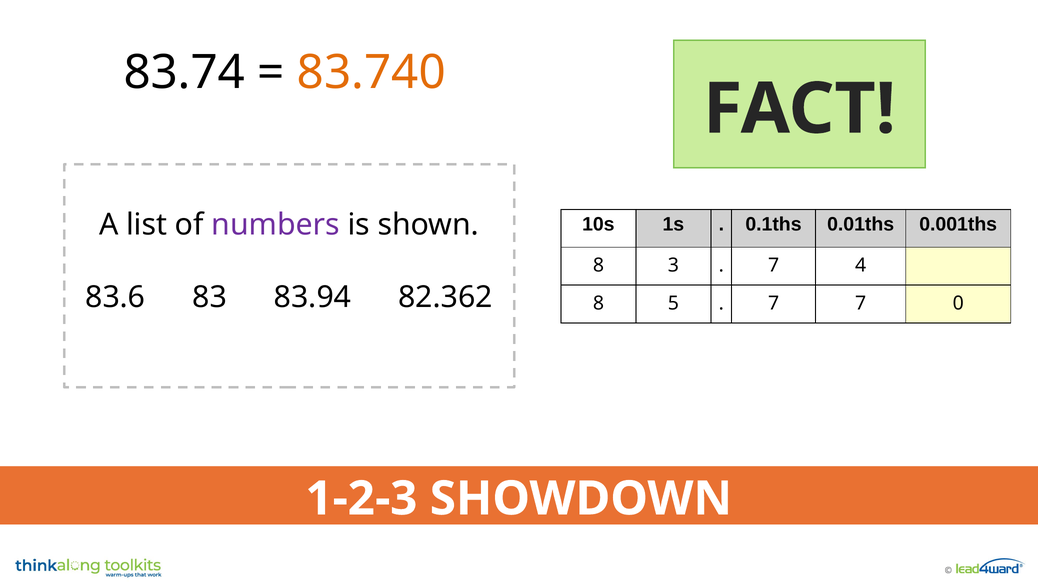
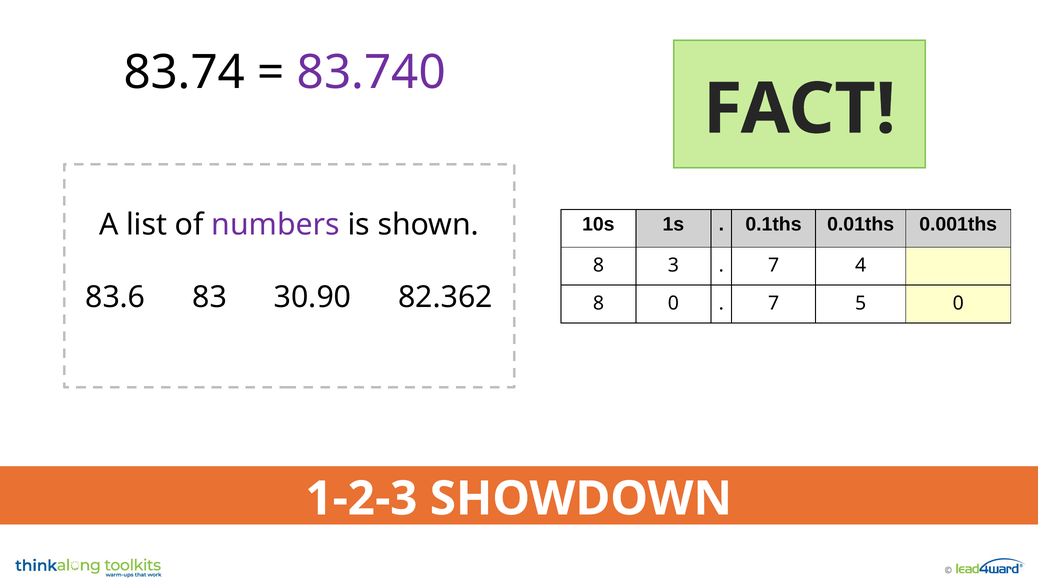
83.740 colour: orange -> purple
83.94: 83.94 -> 30.90
8 5: 5 -> 0
7 7: 7 -> 5
